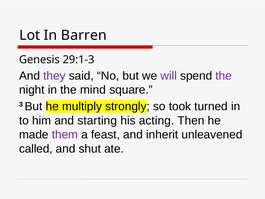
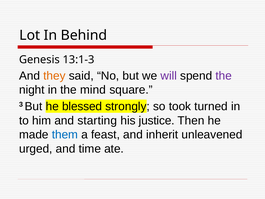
Barren: Barren -> Behind
29:1-3: 29:1-3 -> 13:1-3
they colour: purple -> orange
multiply: multiply -> blessed
acting: acting -> justice
them colour: purple -> blue
called: called -> urged
shut: shut -> time
